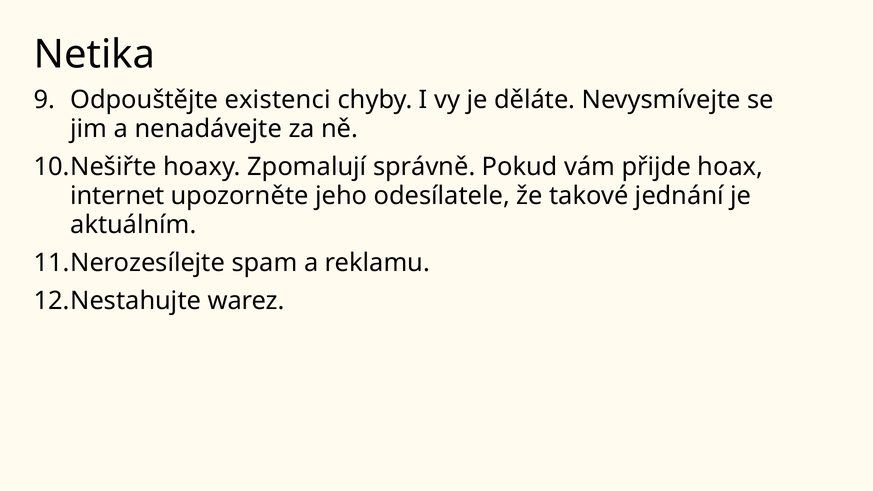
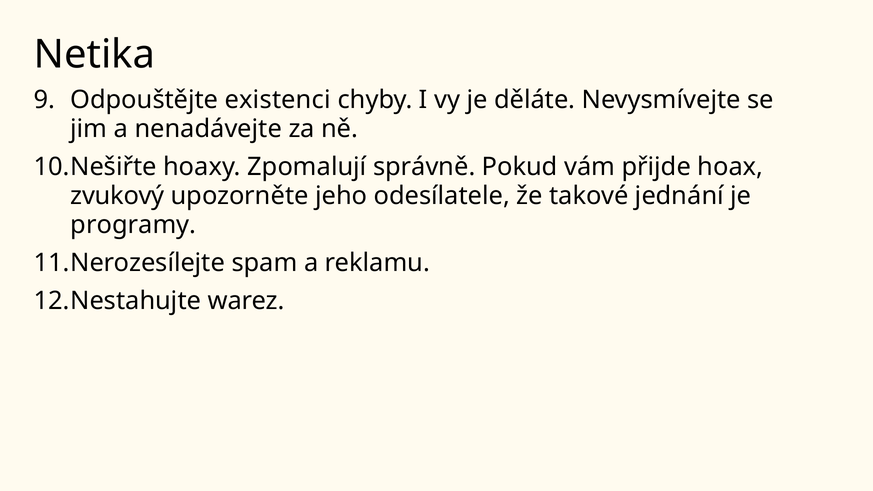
internet: internet -> zvukový
aktuálním: aktuálním -> programy
